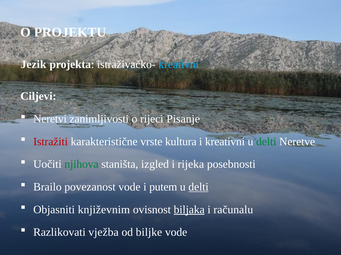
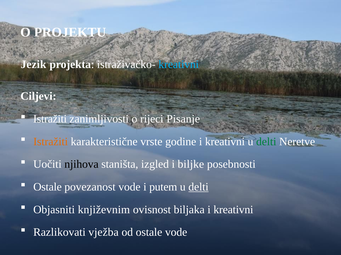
Neretvi at (50, 119): Neretvi -> Istražiti
Istražiti at (51, 142) colour: red -> orange
kultura: kultura -> godine
njihova colour: green -> black
rijeka: rijeka -> biljke
Brailo at (47, 187): Brailo -> Ostale
biljaka underline: present -> none
računalu at (233, 210): računalu -> kreativni
od biljke: biljke -> ostale
